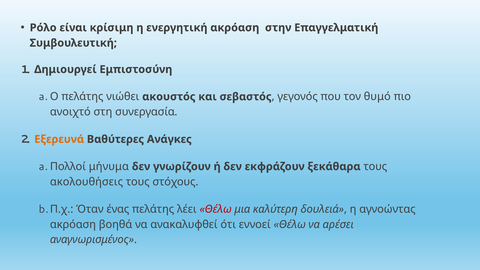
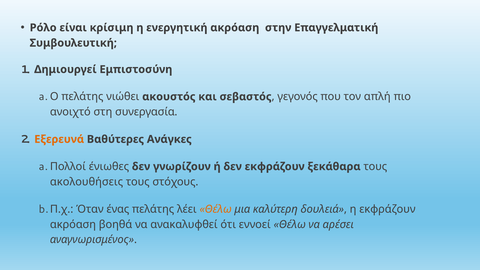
θυμό: θυμό -> απλή
μήνυμα: μήνυμα -> ένιωθες
Θέλω at (216, 209) colour: red -> orange
η αγνοώντας: αγνοώντας -> εκφράζουν
